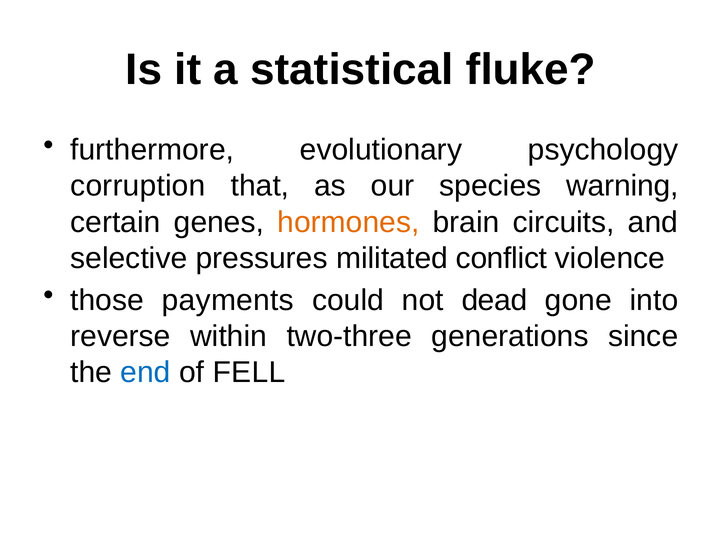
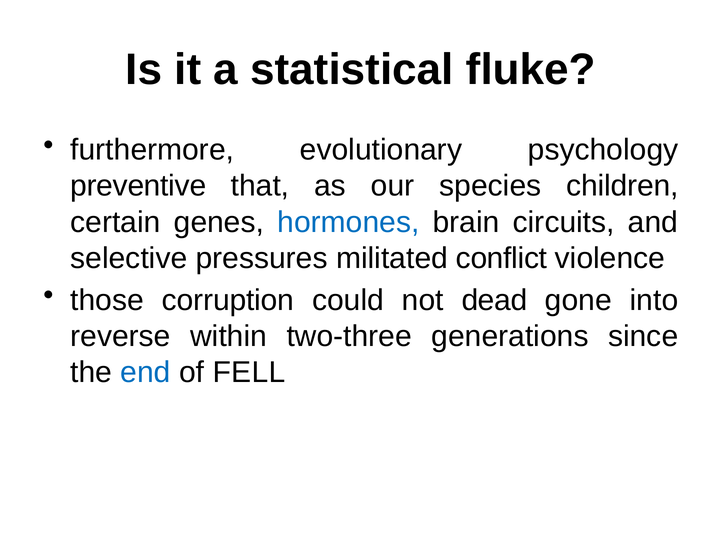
corruption: corruption -> preventive
warning: warning -> children
hormones colour: orange -> blue
payments: payments -> corruption
